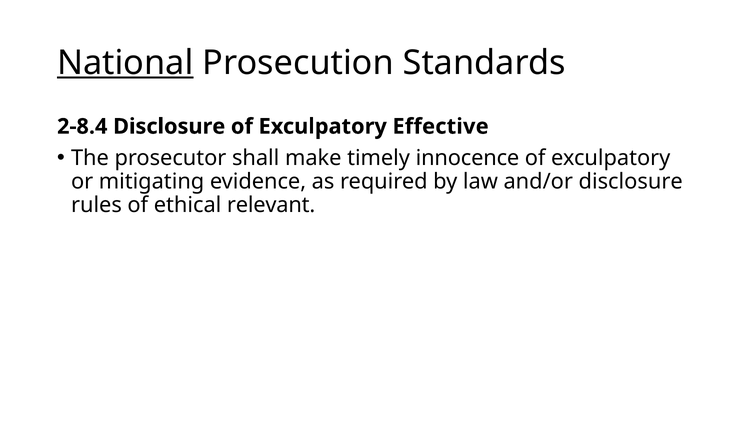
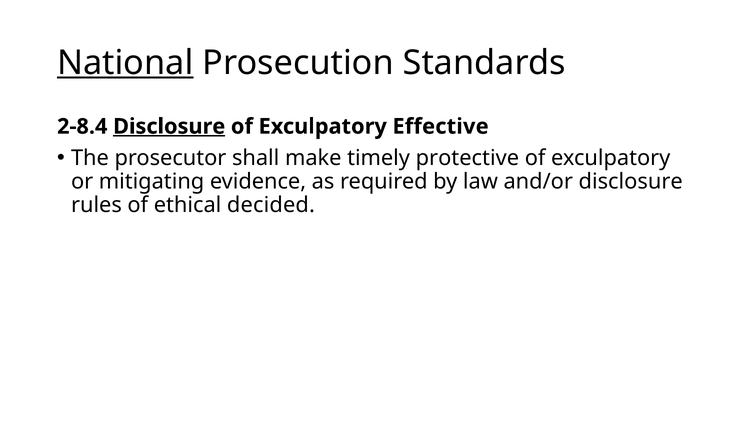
Disclosure at (169, 126) underline: none -> present
innocence: innocence -> protective
relevant: relevant -> decided
